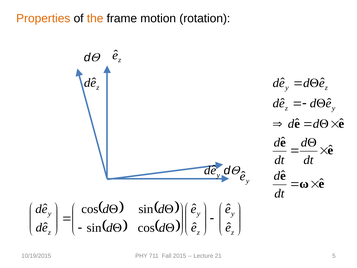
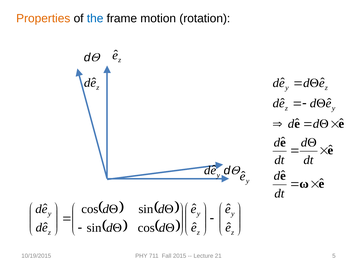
the colour: orange -> blue
